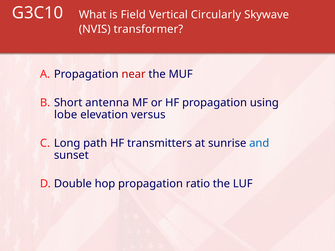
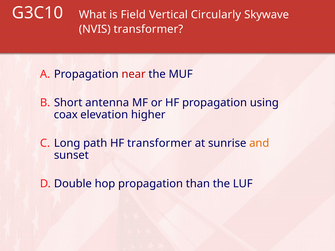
lobe: lobe -> coax
versus: versus -> higher
HF transmitters: transmitters -> transformer
and colour: blue -> orange
ratio: ratio -> than
